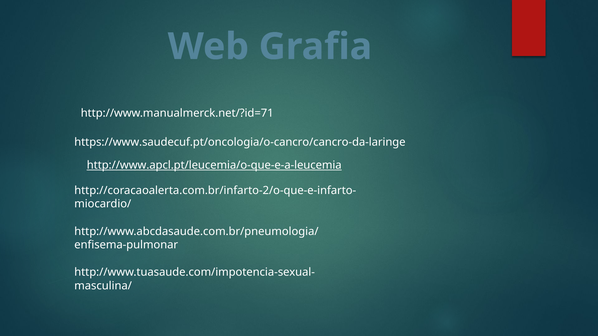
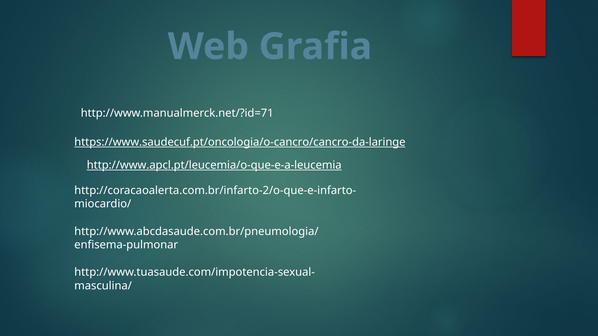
https://www.saudecuf.pt/oncologia/o-cancro/cancro-da-laringe underline: none -> present
